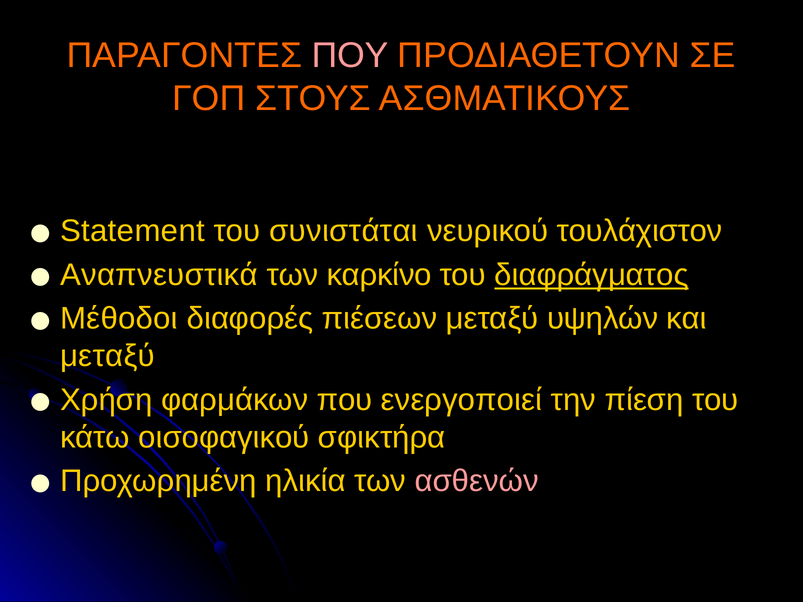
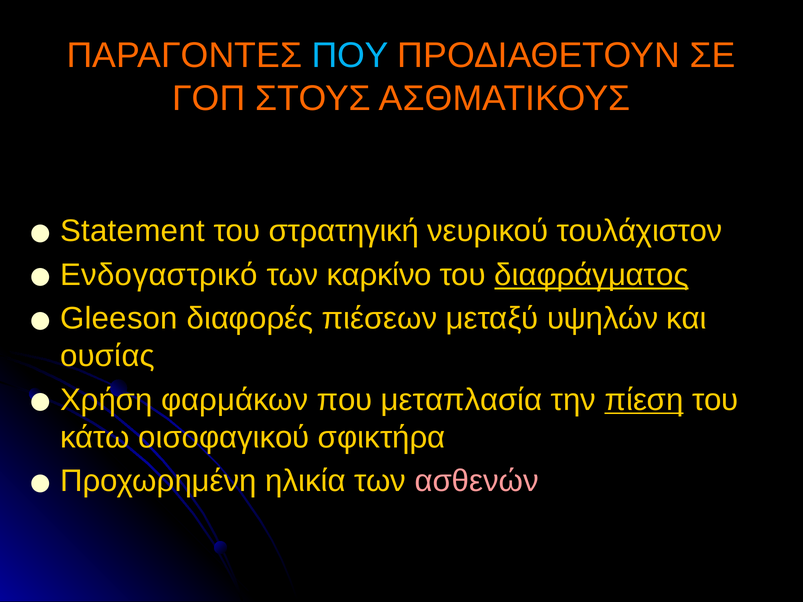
ΠΟΥ at (350, 55) colour: pink -> light blue
συνιστάται: συνιστάται -> στρατηγική
Αναπνευστικά: Αναπνευστικά -> Ενδογαστρικό
Μέθοδοι: Μέθοδοι -> Gleeson
μεταξύ at (107, 356): μεταξύ -> ουσίας
ενεργοποιεί: ενεργοποιεί -> μεταπλασία
πίεση underline: none -> present
